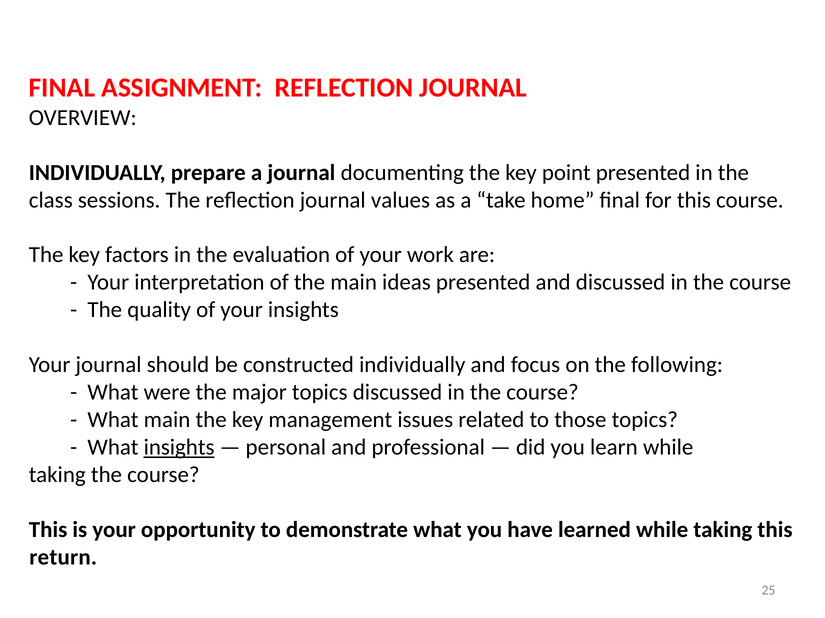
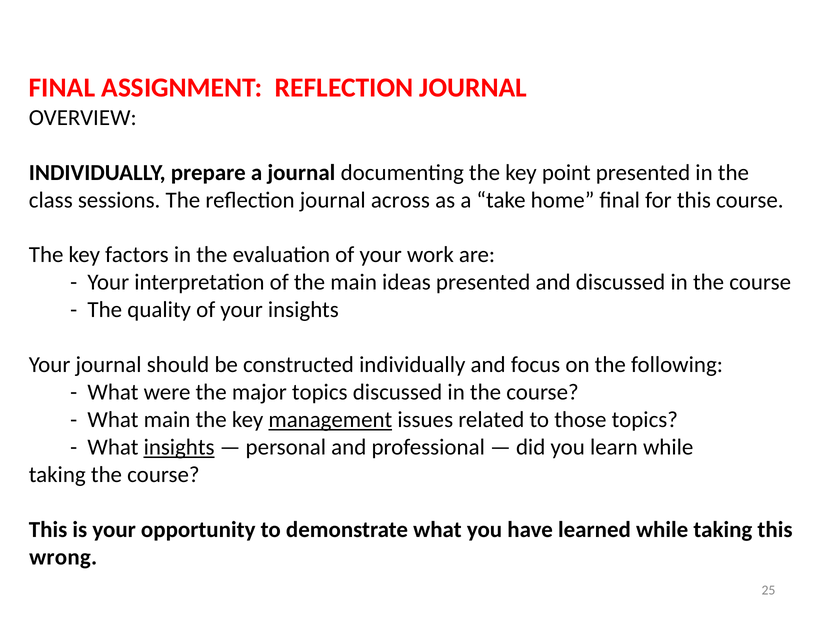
values: values -> across
management underline: none -> present
return: return -> wrong
